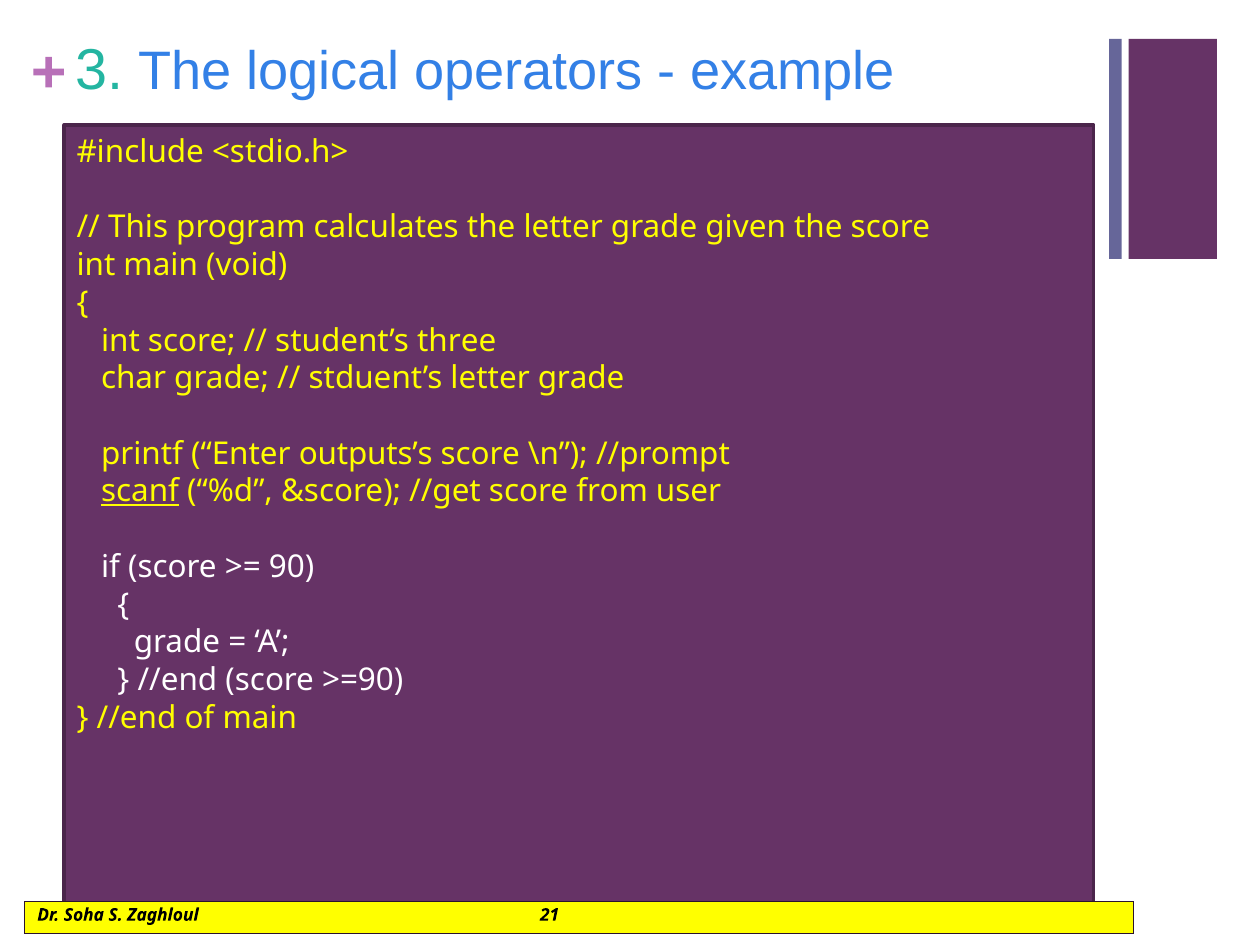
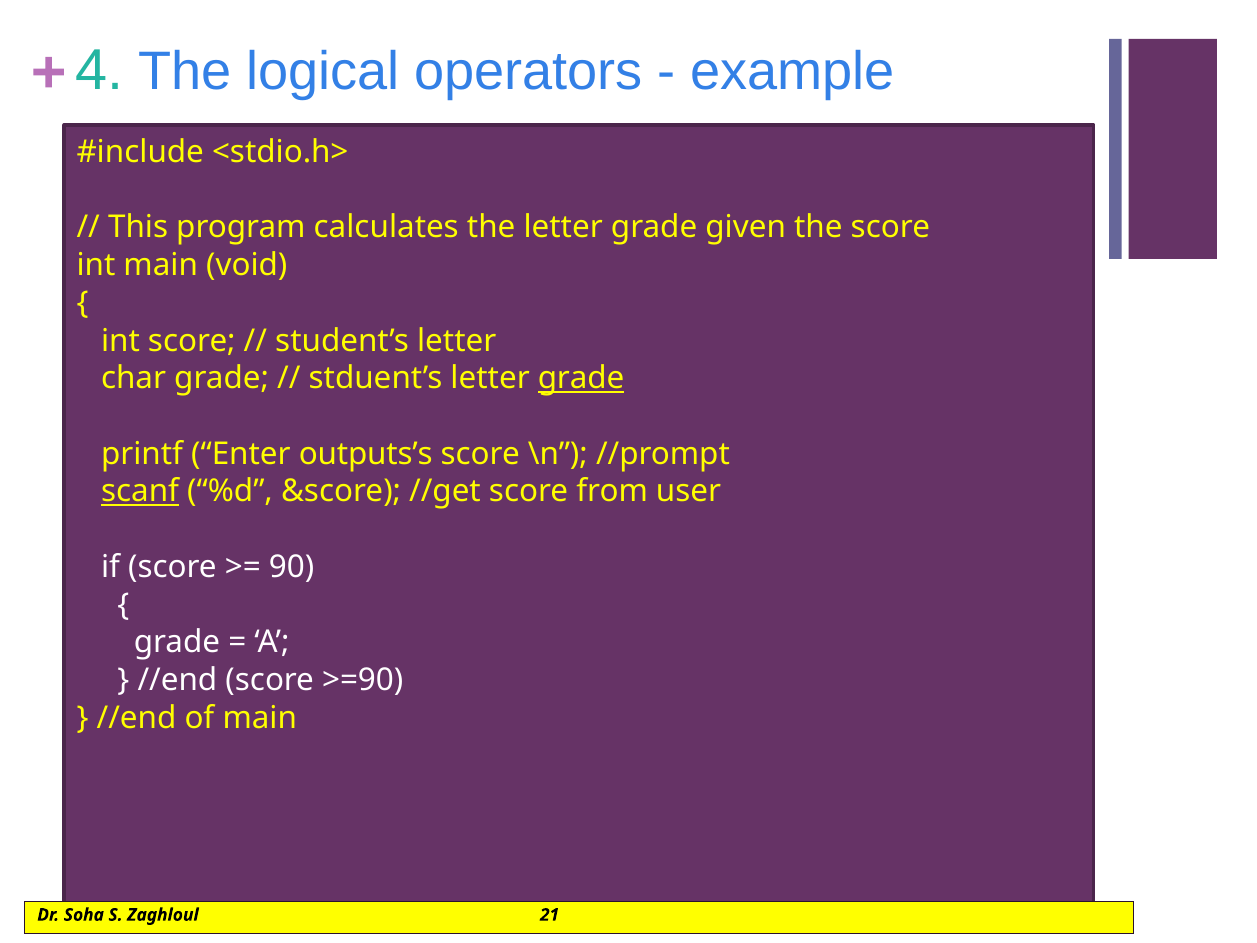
3: 3 -> 4
student’s three: three -> letter
grade at (581, 378) underline: none -> present
